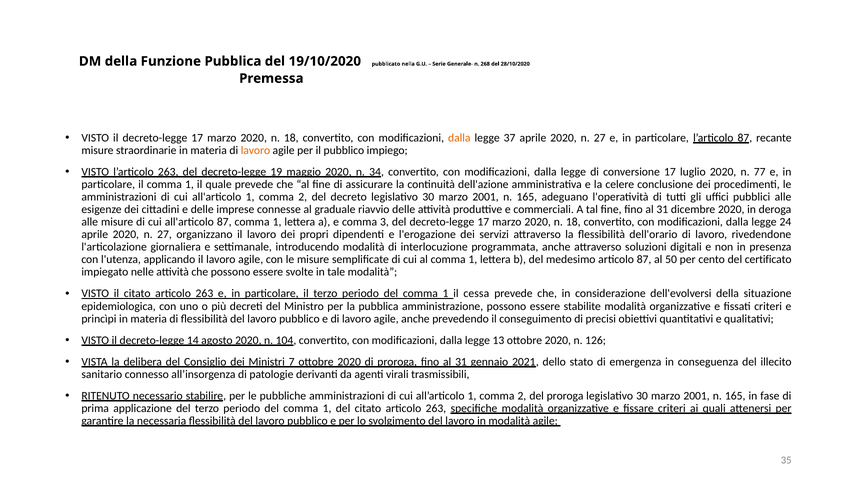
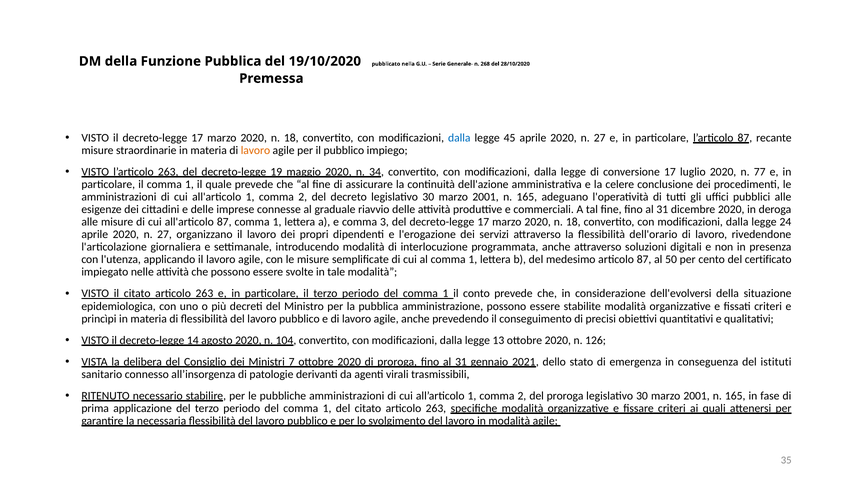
dalla at (459, 138) colour: orange -> blue
37: 37 -> 45
cessa: cessa -> conto
illecito: illecito -> istituti
